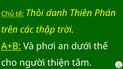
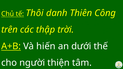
Phán: Phán -> Công
phơi: phơi -> hiến
